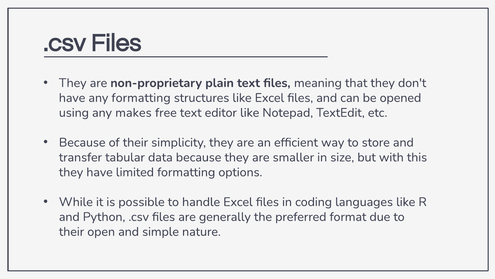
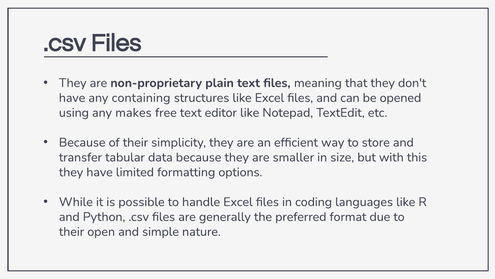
any formatting: formatting -> containing
